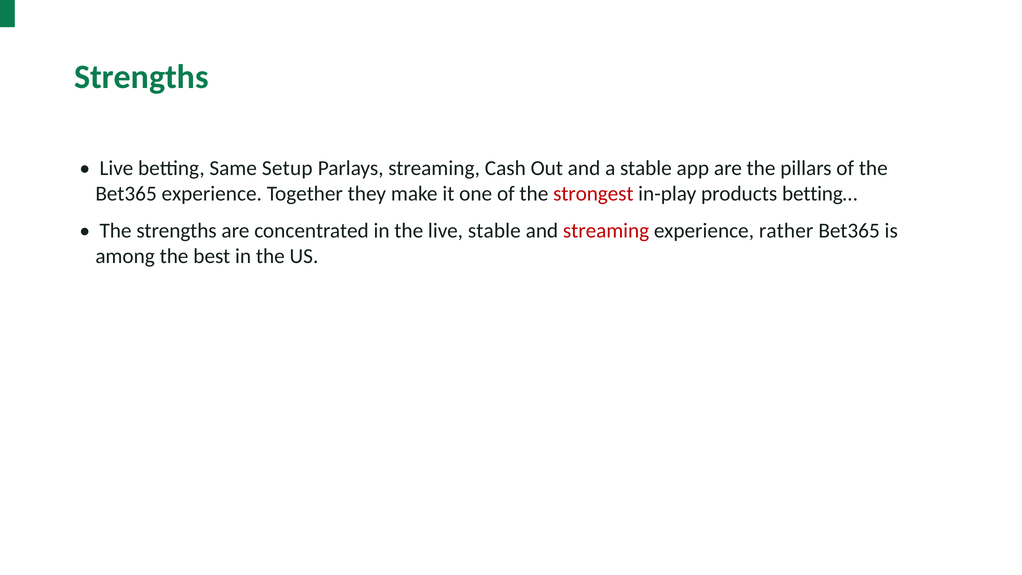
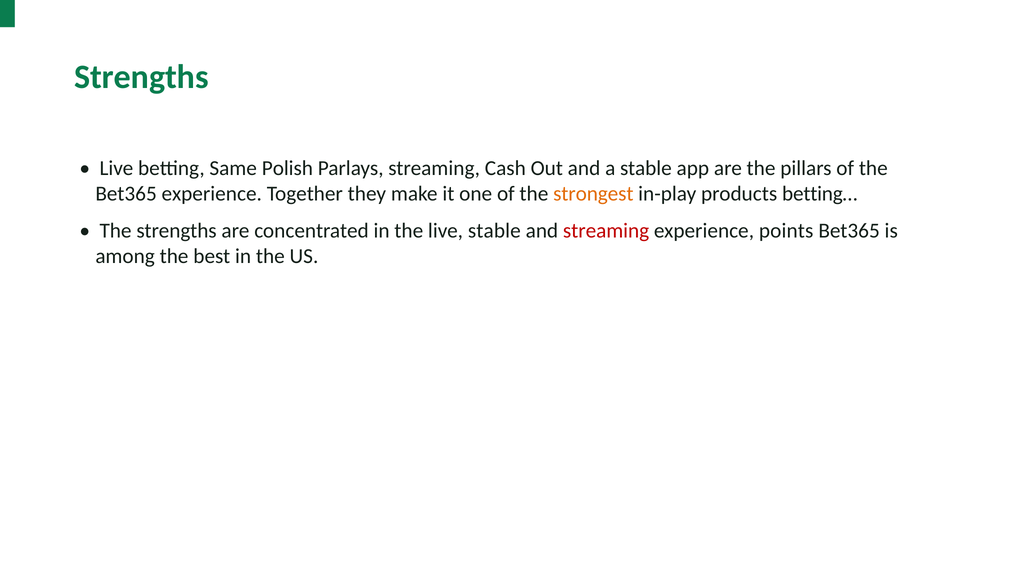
Setup: Setup -> Polish
strongest colour: red -> orange
rather: rather -> points
